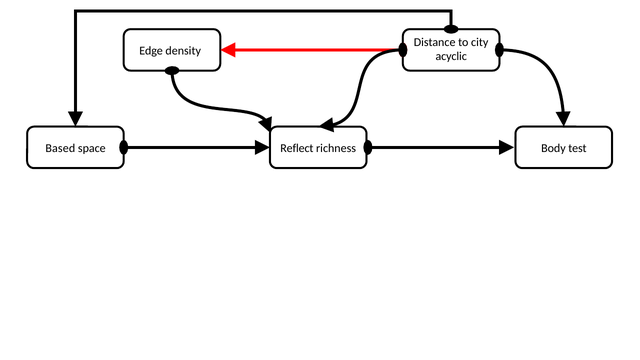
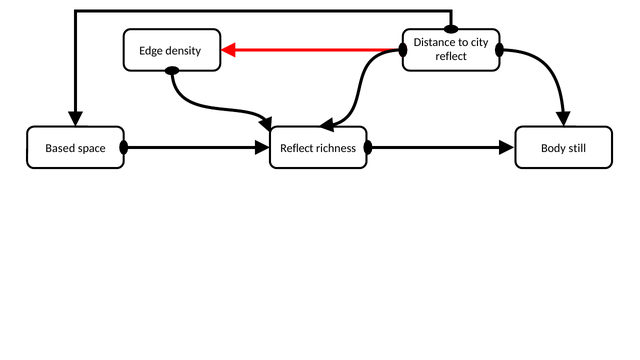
acyclic at (451, 57): acyclic -> reflect
test: test -> still
